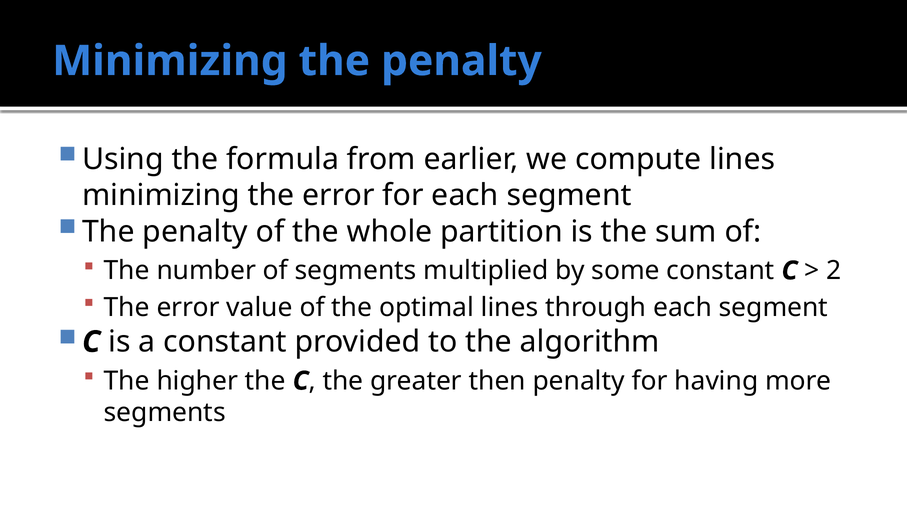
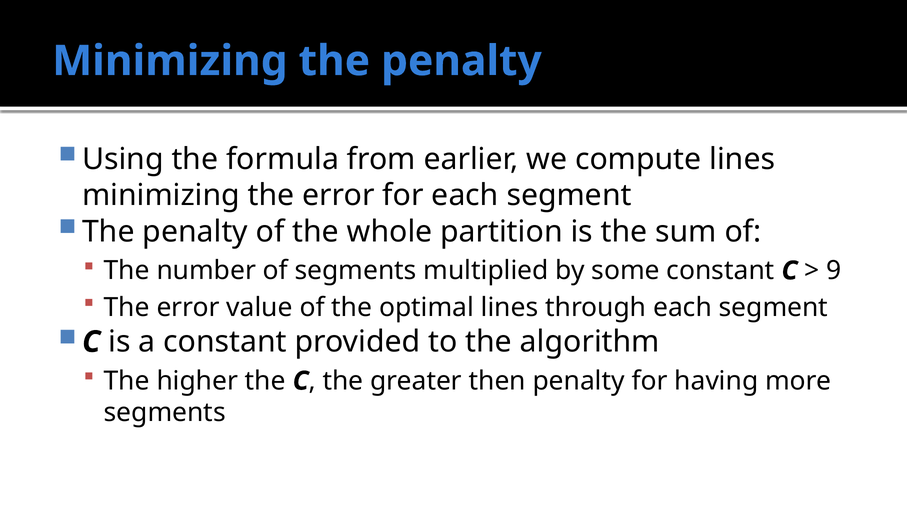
2: 2 -> 9
